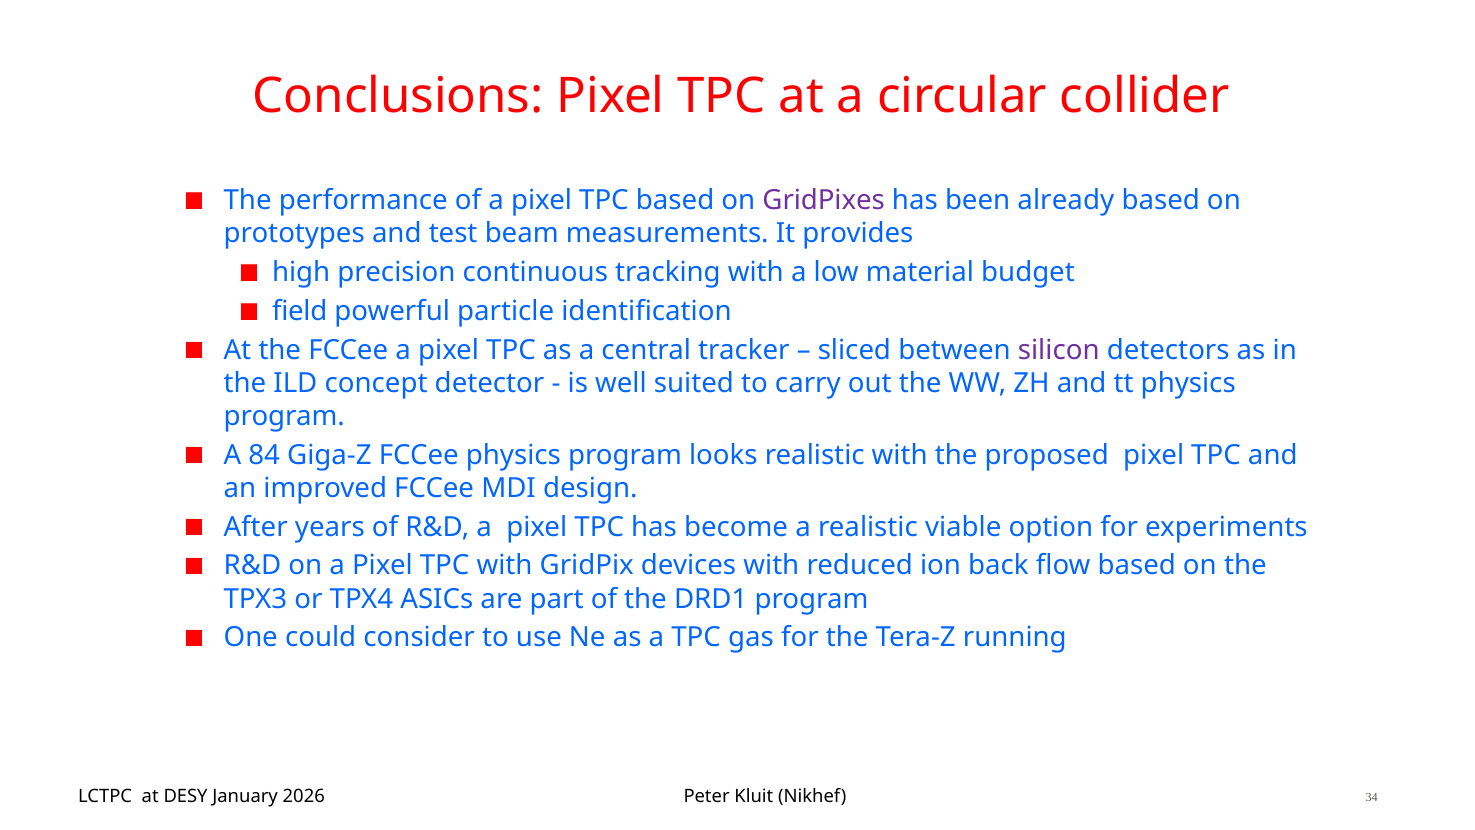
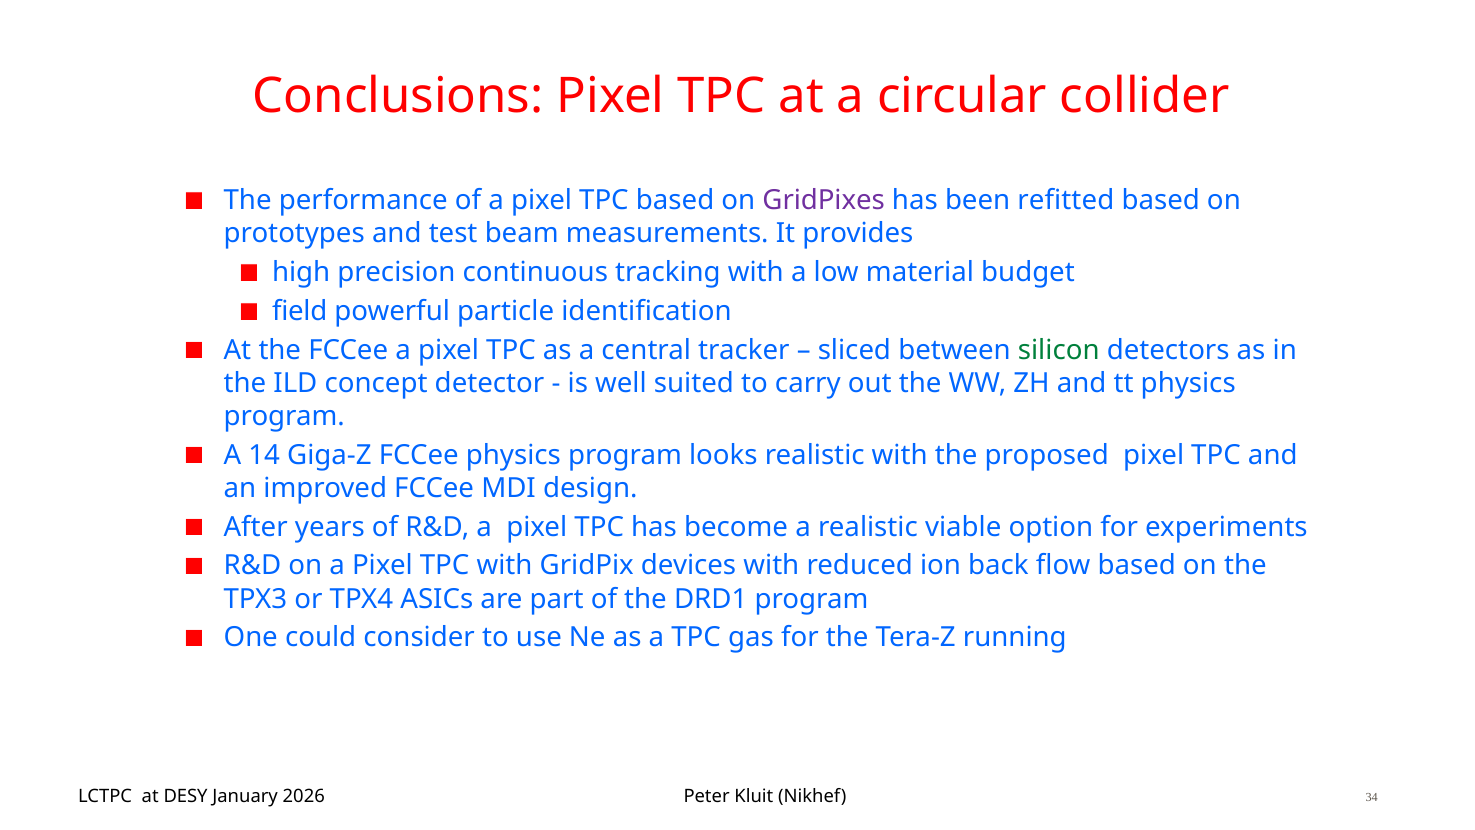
already: already -> refitted
silicon colour: purple -> green
84: 84 -> 14
